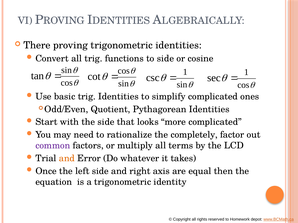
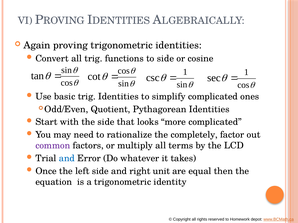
There: There -> Again
and at (67, 159) colour: orange -> blue
axis: axis -> unit
